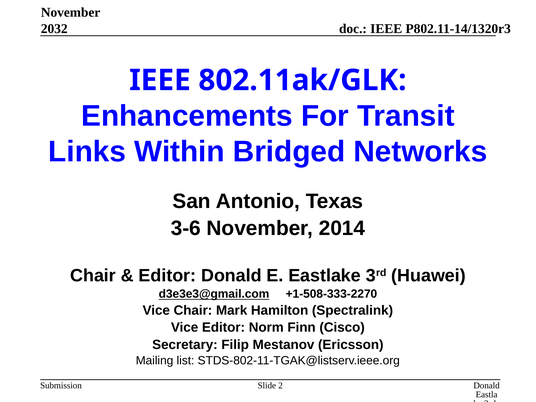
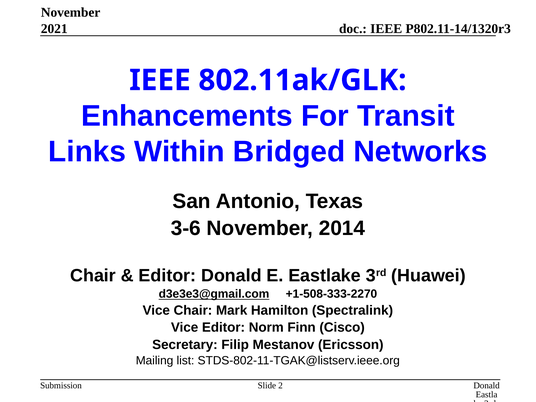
2032: 2032 -> 2021
